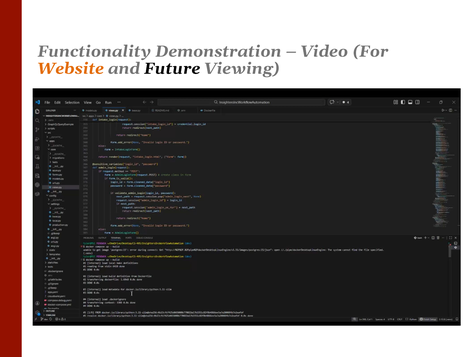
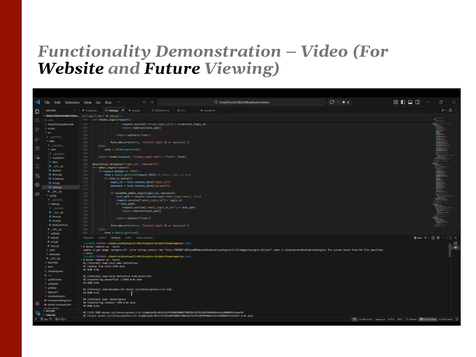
Website colour: orange -> black
